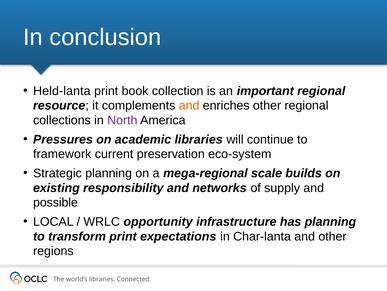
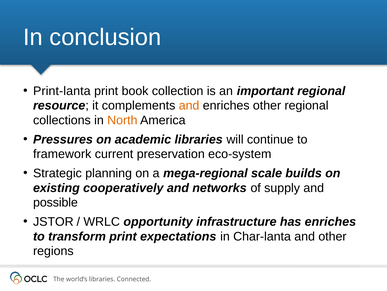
Held-lanta: Held-lanta -> Print-lanta
North colour: purple -> orange
responsibility: responsibility -> cooperatively
LOCAL: LOCAL -> JSTOR
has planning: planning -> enriches
